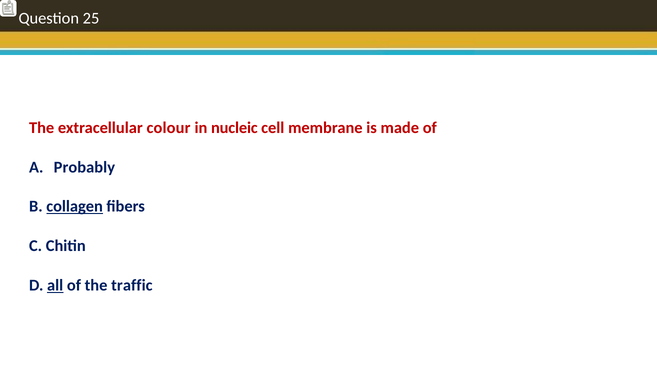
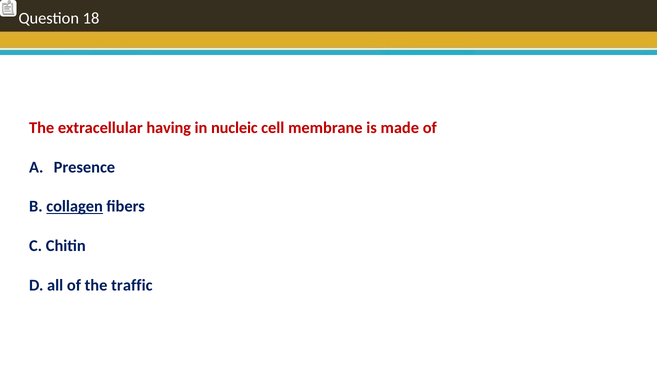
25: 25 -> 18
colour: colour -> having
Probably: Probably -> Presence
all underline: present -> none
